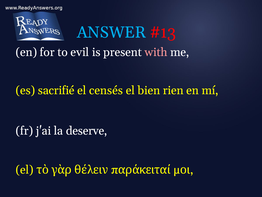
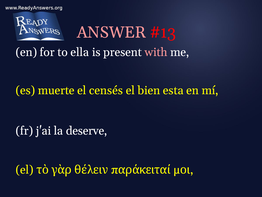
ANSWER colour: light blue -> pink
evil: evil -> ella
sacrifié: sacrifié -> muerte
rien: rien -> esta
